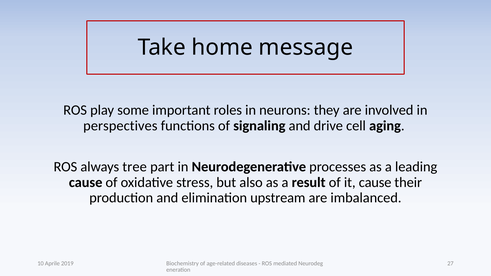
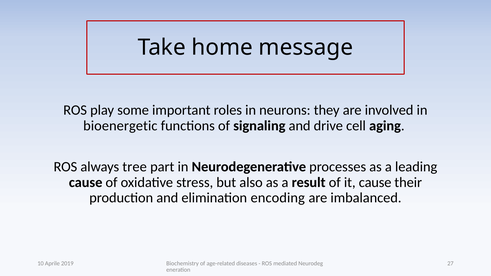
perspectives: perspectives -> bioenergetic
upstream: upstream -> encoding
